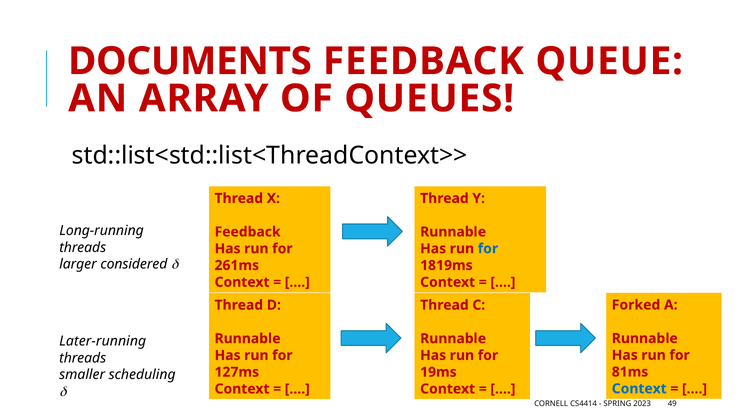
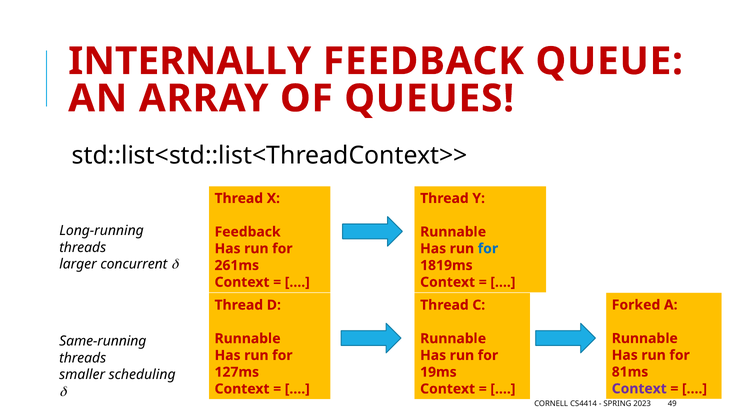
DOCUMENTS: DOCUMENTS -> INTERNALLY
considered: considered -> concurrent
Later-running: Later-running -> Same-running
Context at (639, 389) colour: blue -> purple
